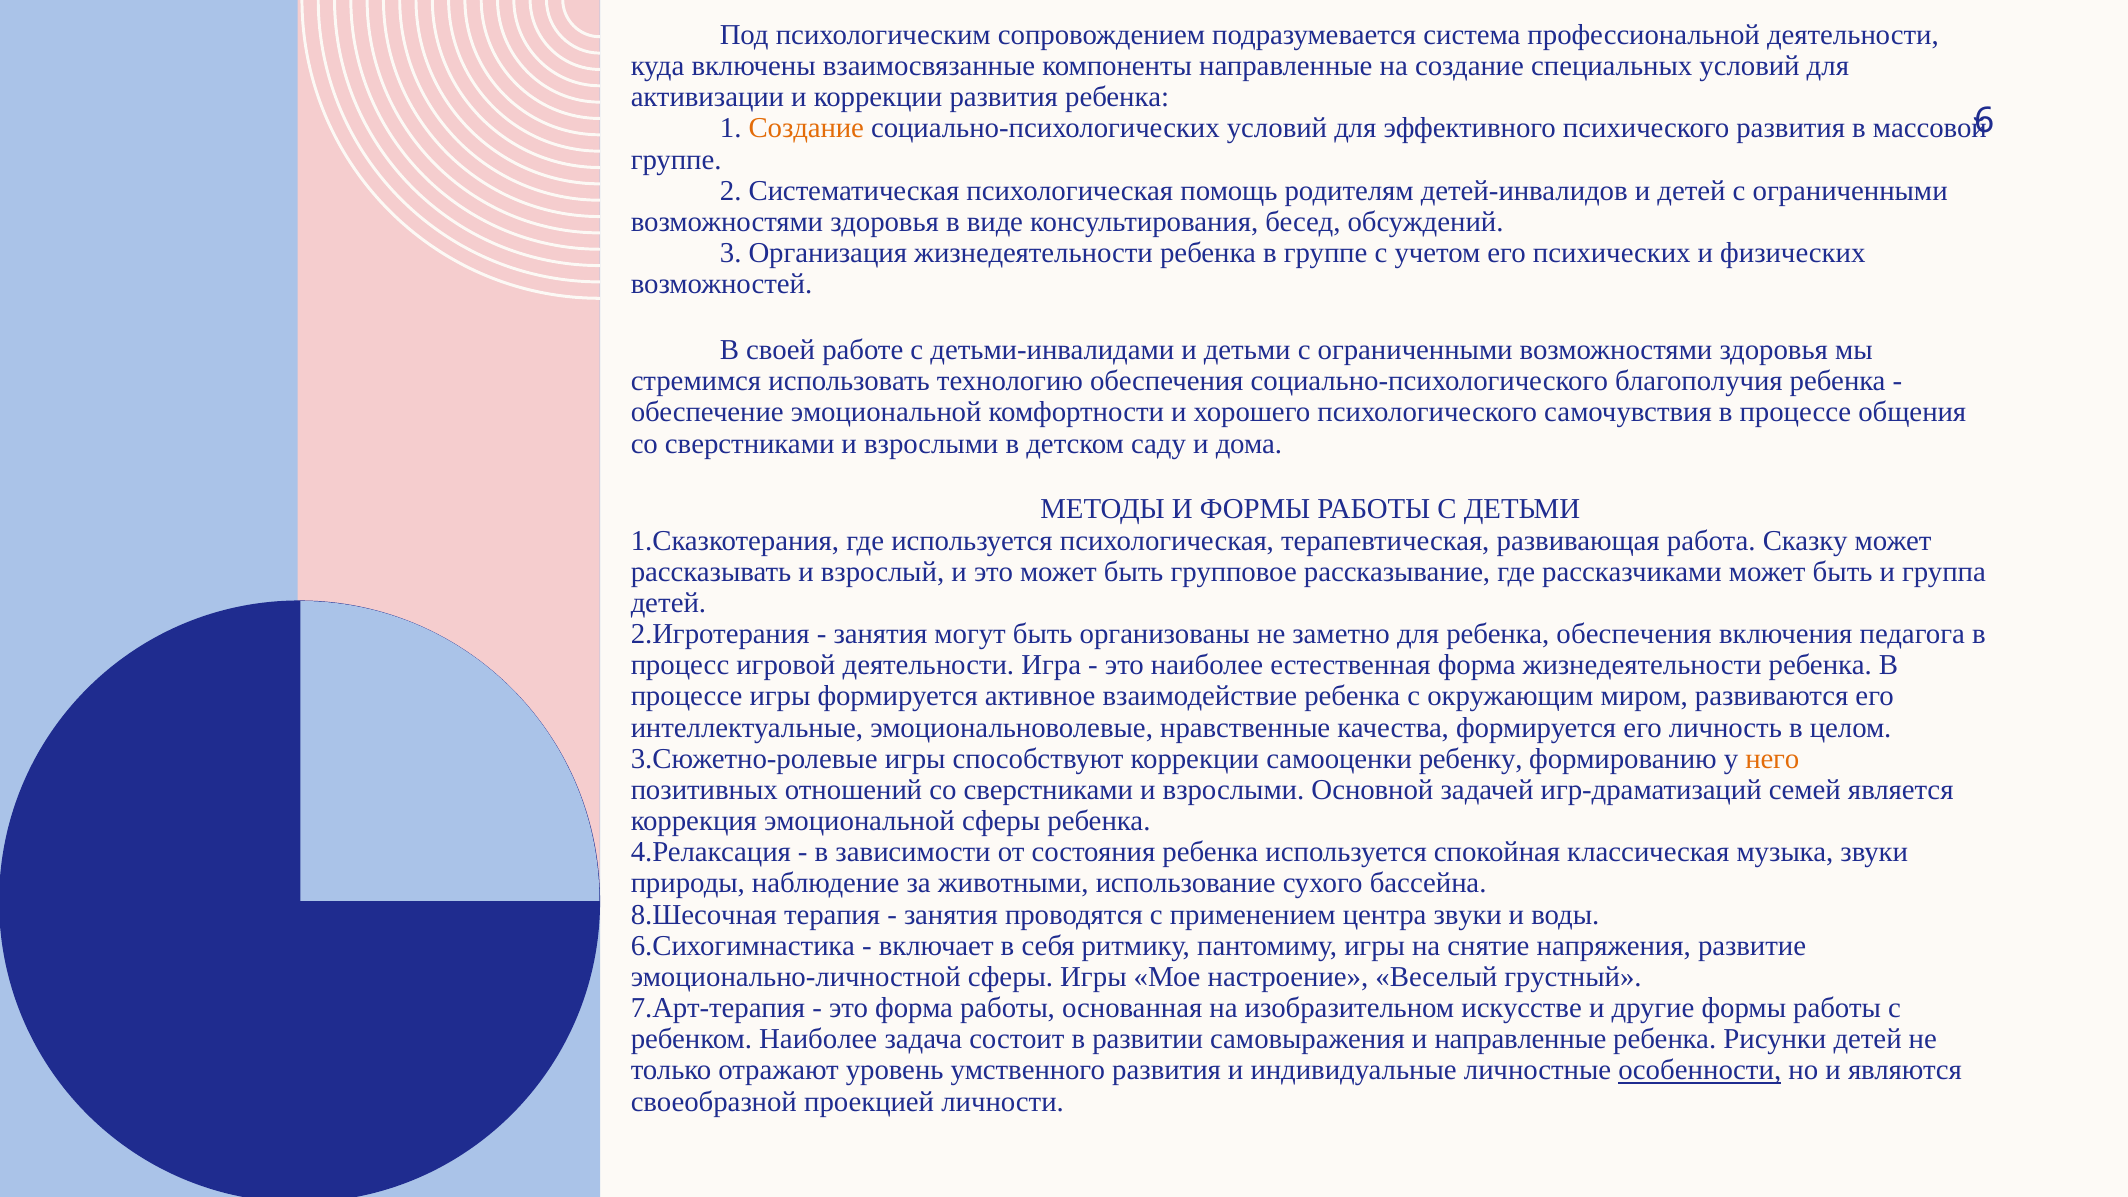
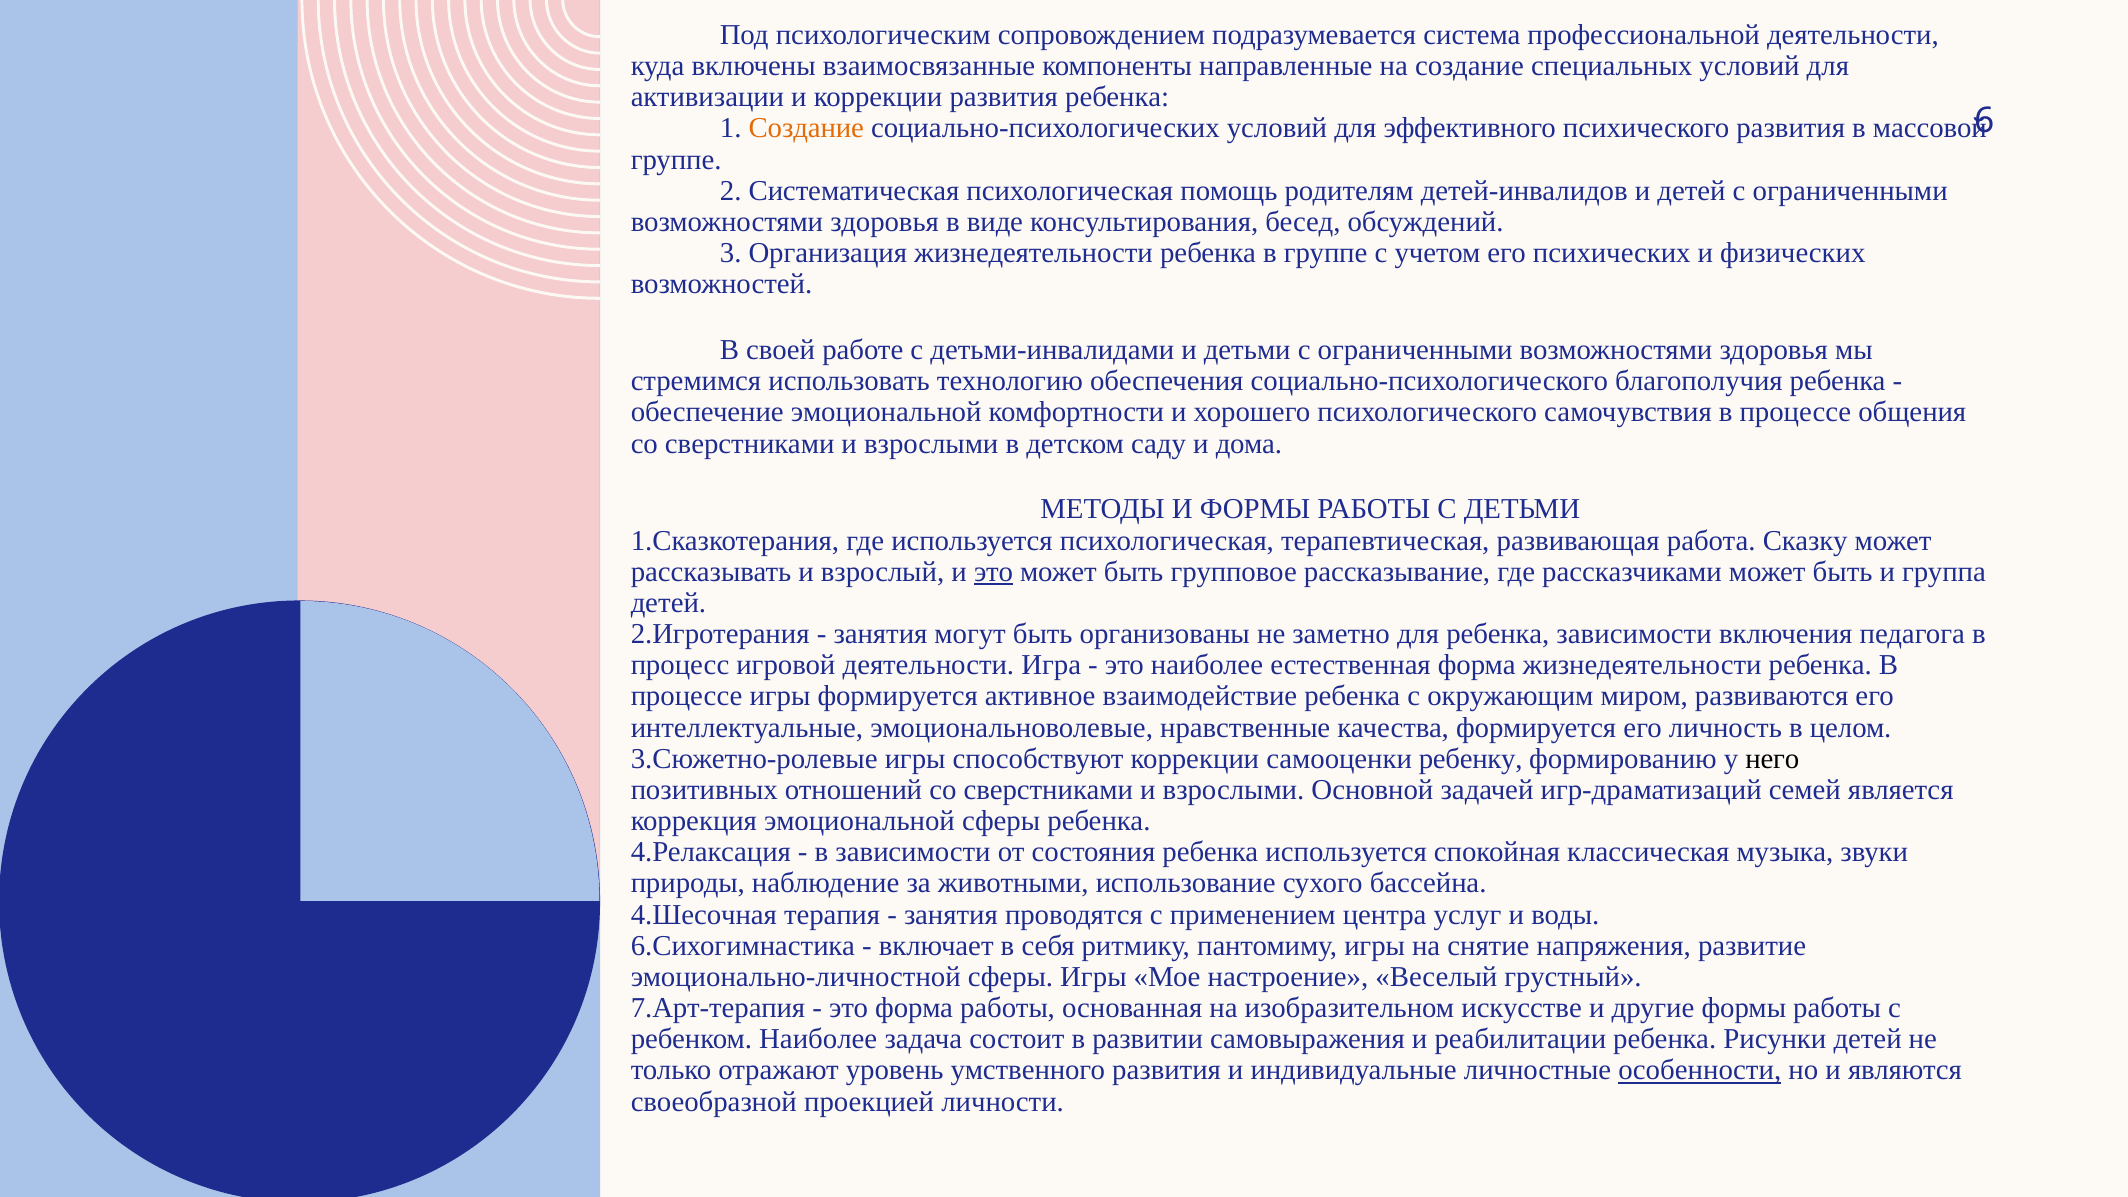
это at (994, 572) underline: none -> present
ребенка обеспечения: обеспечения -> зависимости
него colour: orange -> black
8.Шесочная: 8.Шесочная -> 4.Шесочная
центра звуки: звуки -> услуг
и направленные: направленные -> реабилитации
